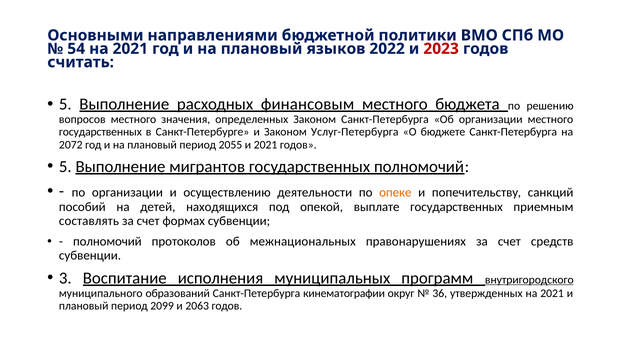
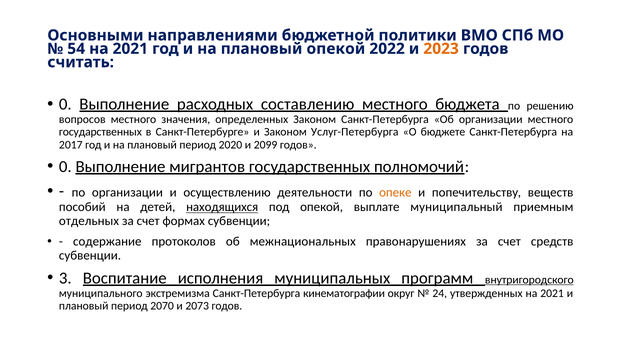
плановый языков: языков -> опекой
2023 colour: red -> orange
5 at (65, 104): 5 -> 0
финансовым: финансовым -> составлению
2072: 2072 -> 2017
2055: 2055 -> 2020
и 2021: 2021 -> 2099
5 at (65, 167): 5 -> 0
санкций: санкций -> веществ
находящихся underline: none -> present
выплате государственных: государственных -> муниципальный
составлять: составлять -> отдельных
полномочий at (107, 242): полномочий -> содержание
образований: образований -> экстремизма
36: 36 -> 24
2099: 2099 -> 2070
2063: 2063 -> 2073
